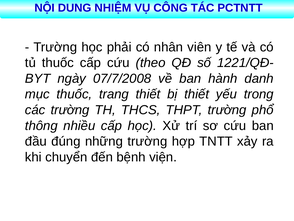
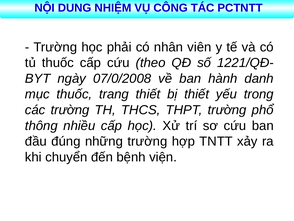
07/7/2008: 07/7/2008 -> 07/0/2008
